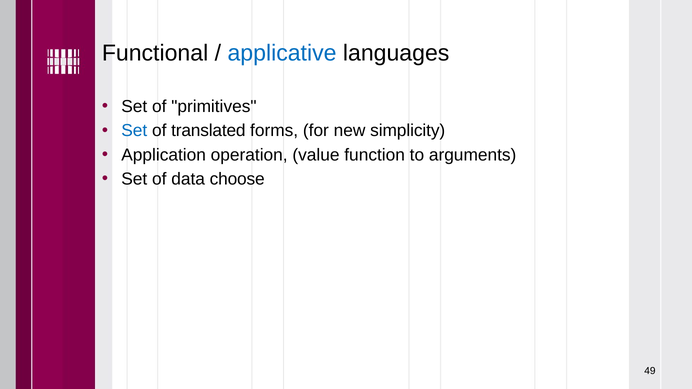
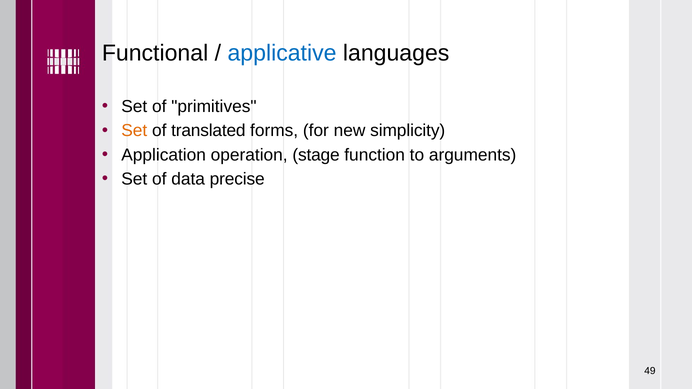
Set at (134, 131) colour: blue -> orange
value: value -> stage
choose: choose -> precise
